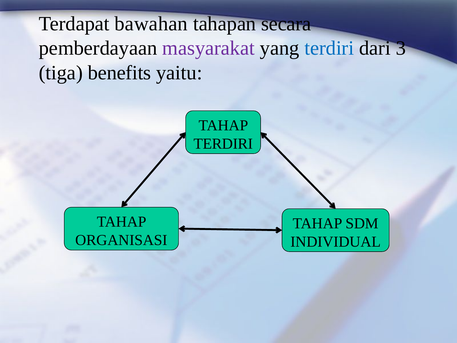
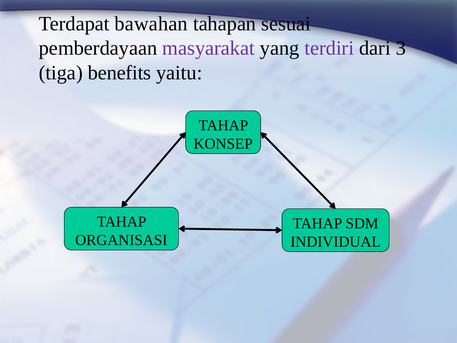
secara: secara -> sesuai
terdiri at (329, 48) colour: blue -> purple
TERDIRI at (223, 144): TERDIRI -> KONSEP
